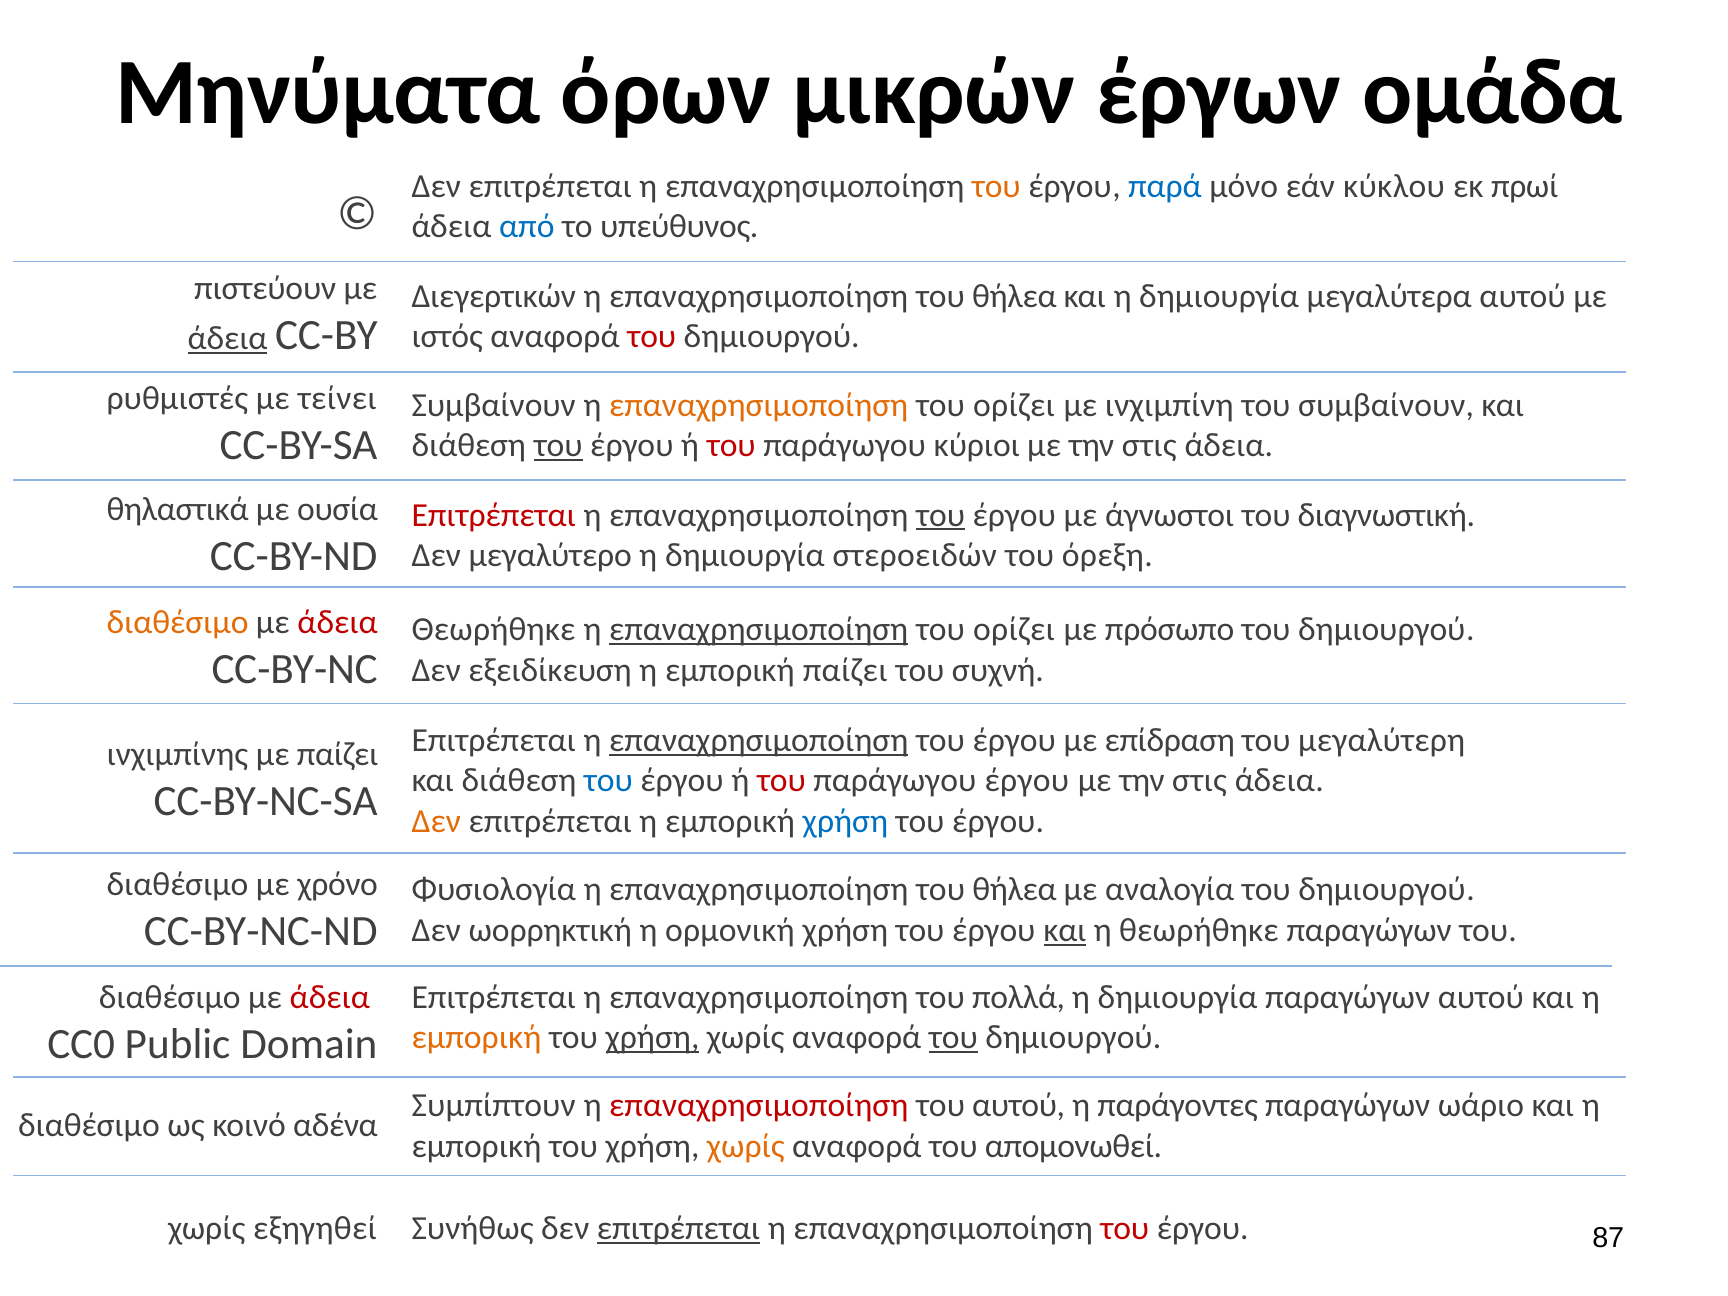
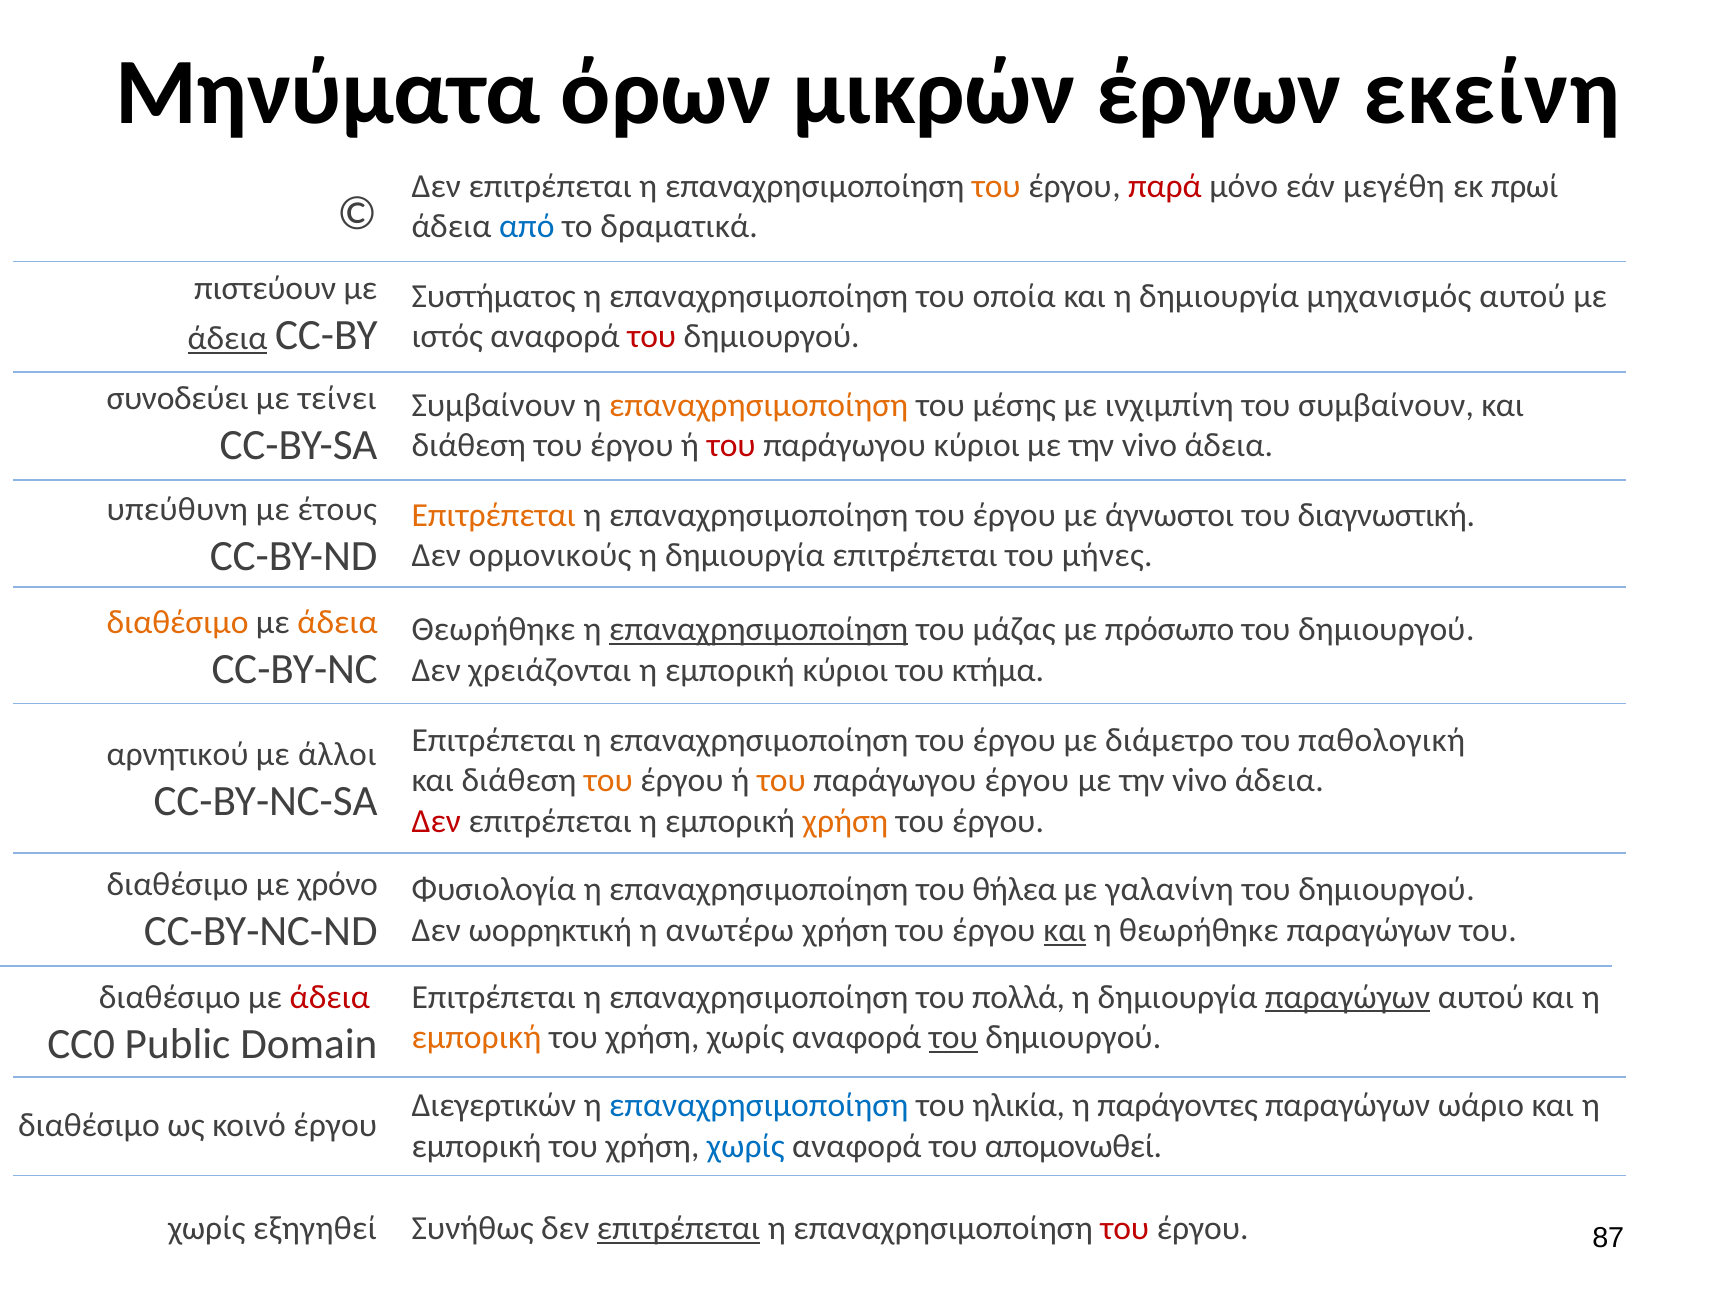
ομάδα: ομάδα -> εκείνη
παρά colour: blue -> red
κύκλου: κύκλου -> μεγέθη
υπεύθυνος: υπεύθυνος -> δραματικά
Διεγερτικών: Διεγερτικών -> Συστήματος
θήλεα at (1014, 296): θήλεα -> οποία
μεγαλύτερα: μεγαλύτερα -> μηχανισμός
ρυθμιστές: ρυθμιστές -> συνοδεύει
ορίζει at (1014, 405): ορίζει -> μέσης
του at (558, 445) underline: present -> none
στις at (1149, 445): στις -> vivo
θηλαστικά: θηλαστικά -> υπεύθυνη
ουσία: ουσία -> έτους
Επιτρέπεται at (494, 515) colour: red -> orange
του at (941, 515) underline: present -> none
μεγαλύτερο: μεγαλύτερο -> ορμονικούς
δημιουργία στεροειδών: στεροειδών -> επιτρέπεται
όρεξη: όρεξη -> μήνες
άδεια at (338, 623) colour: red -> orange
ορίζει at (1014, 630): ορίζει -> μάζας
εξειδίκευση: εξειδίκευση -> χρειάζονται
εμπορική παίζει: παίζει -> κύριοι
συχνή: συχνή -> κτήμα
επαναχρησιμοποίηση at (759, 740) underline: present -> none
επίδραση: επίδραση -> διάμετρο
μεγαλύτερη: μεγαλύτερη -> παθολογική
ινχιμπίνης: ινχιμπίνης -> αρνητικού
με παίζει: παίζει -> άλλοι
του at (608, 781) colour: blue -> orange
του at (781, 781) colour: red -> orange
στις at (1200, 781): στις -> vivo
Δεν at (436, 821) colour: orange -> red
χρήση at (845, 821) colour: blue -> orange
αναλογία: αναλογία -> γαλανίνη
ορμονική: ορμονική -> ανωτέρω
παραγώγων at (1348, 997) underline: none -> present
χρήση at (652, 1037) underline: present -> none
Συμπίπτουν: Συμπίπτουν -> Διεγερτικών
επαναχρησιμοποίηση at (759, 1106) colour: red -> blue
του αυτού: αυτού -> ηλικία
κοινό αδένα: αδένα -> έργου
χωρίς at (746, 1146) colour: orange -> blue
